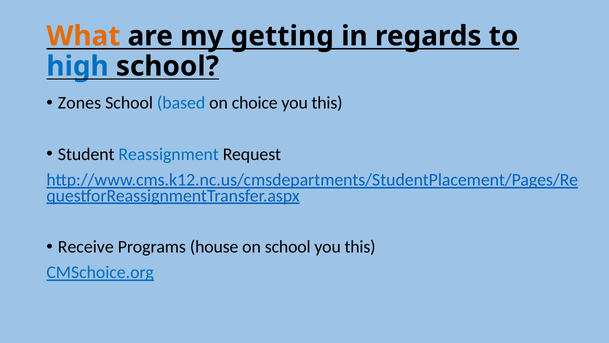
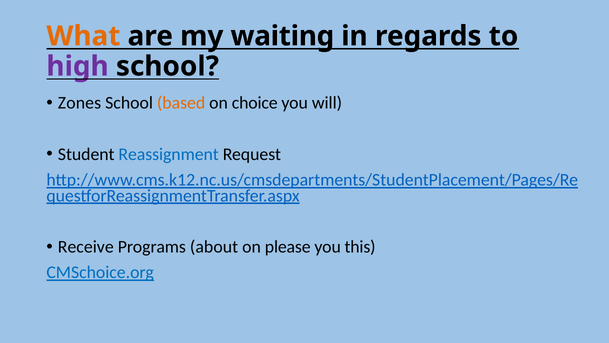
getting: getting -> waiting
high colour: blue -> purple
based colour: blue -> orange
this at (327, 103): this -> will
house: house -> about
on school: school -> please
